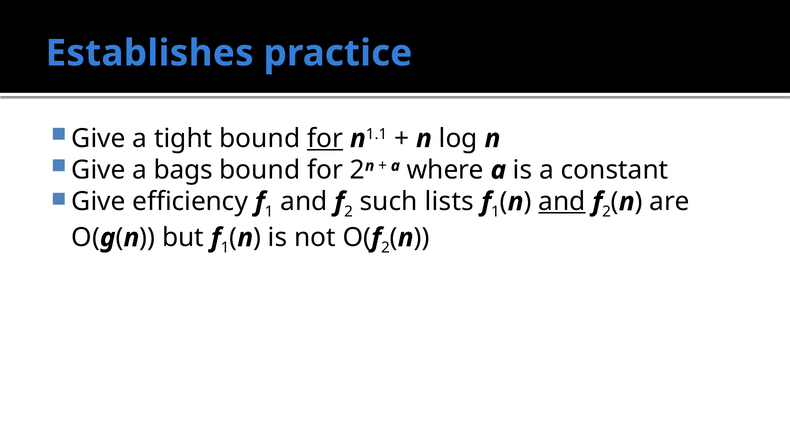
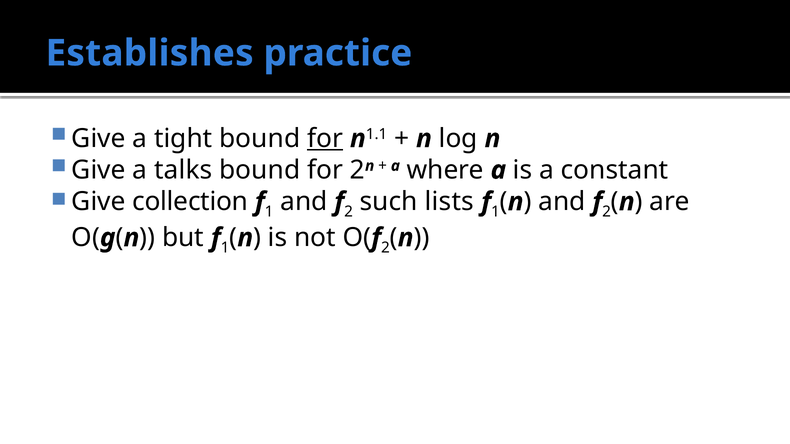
bags: bags -> talks
efficiency: efficiency -> collection
and at (562, 202) underline: present -> none
